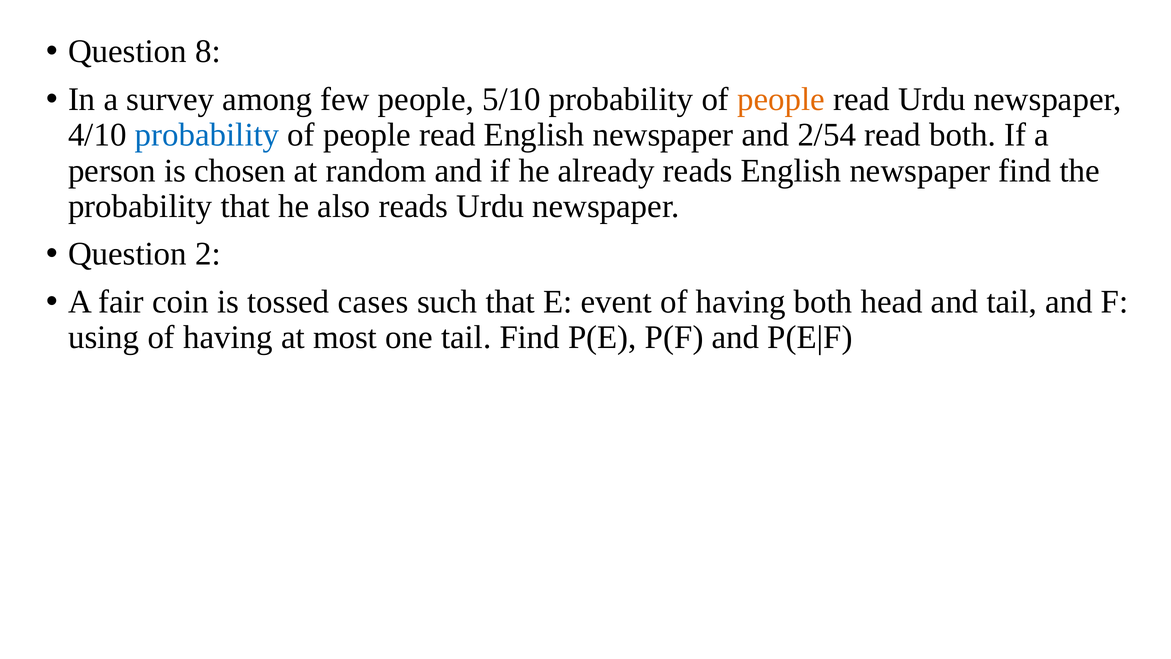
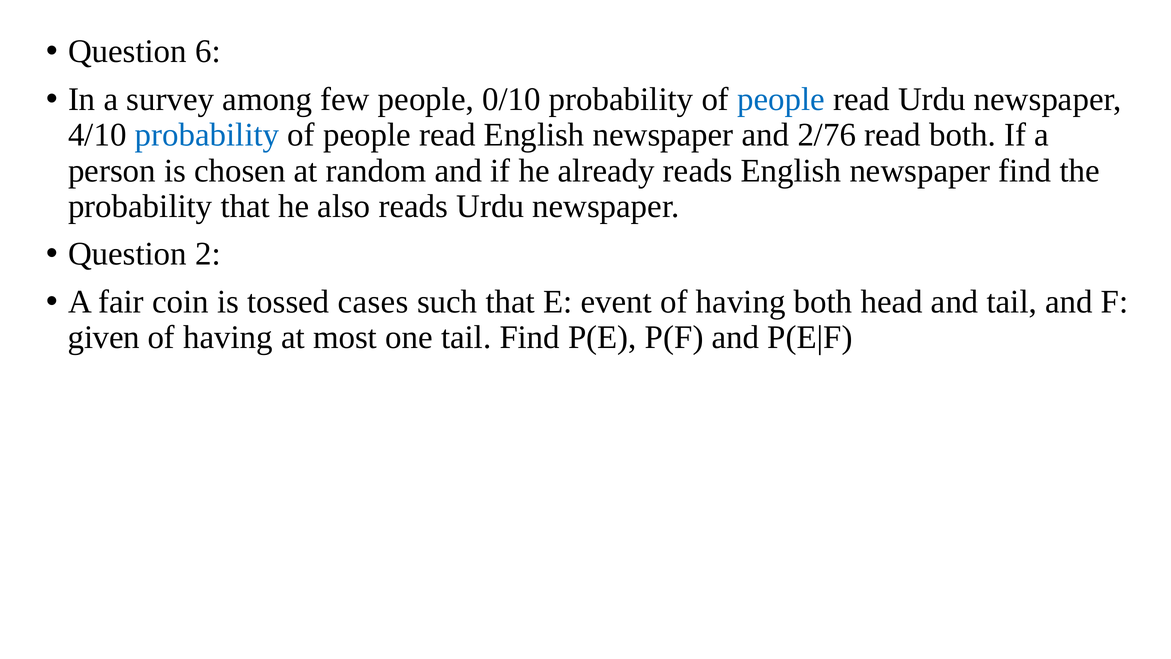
8: 8 -> 6
5/10: 5/10 -> 0/10
people at (781, 99) colour: orange -> blue
2/54: 2/54 -> 2/76
using: using -> given
